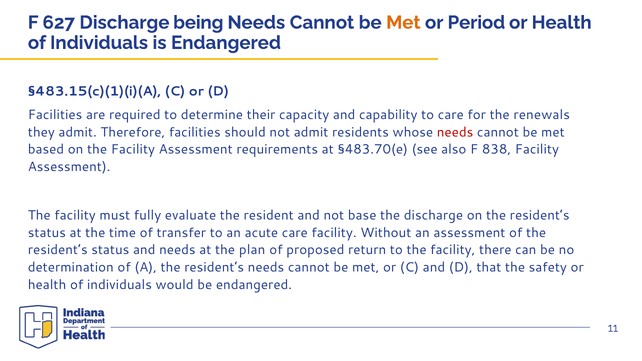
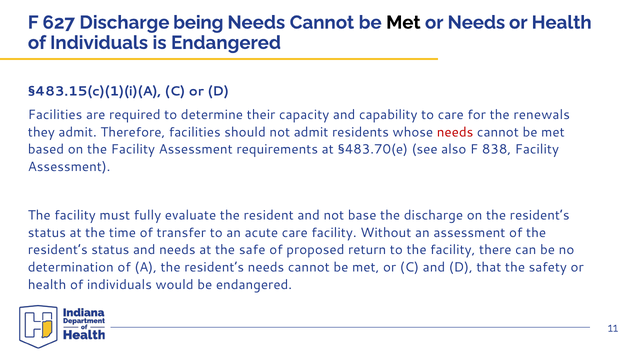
Met at (403, 23) colour: orange -> black
or Period: Period -> Needs
plan: plan -> safe
